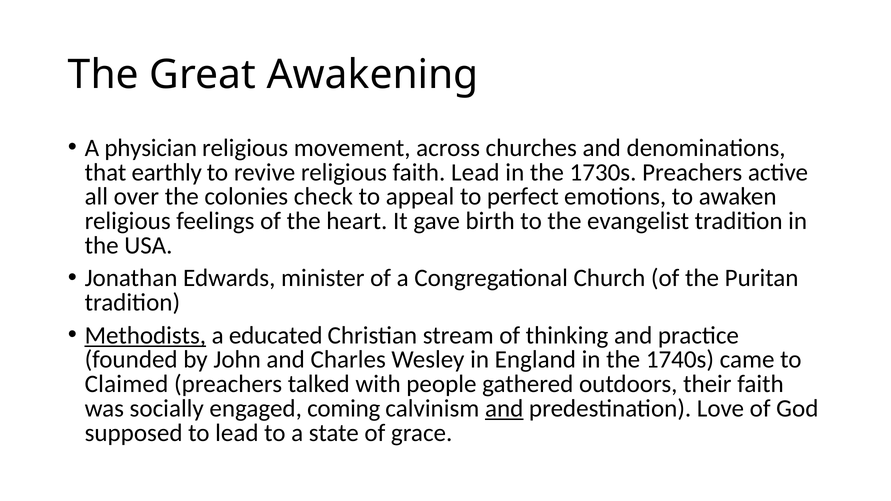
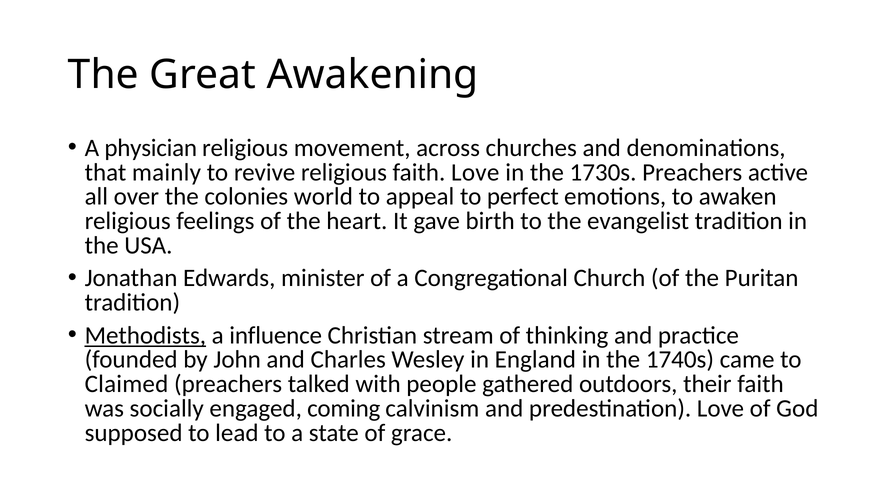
earthly: earthly -> mainly
faith Lead: Lead -> Love
check: check -> world
educated: educated -> influence
and at (504, 409) underline: present -> none
